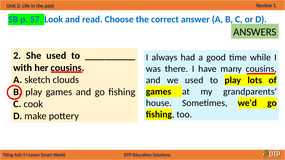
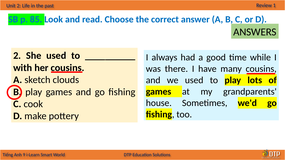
57: 57 -> 85
